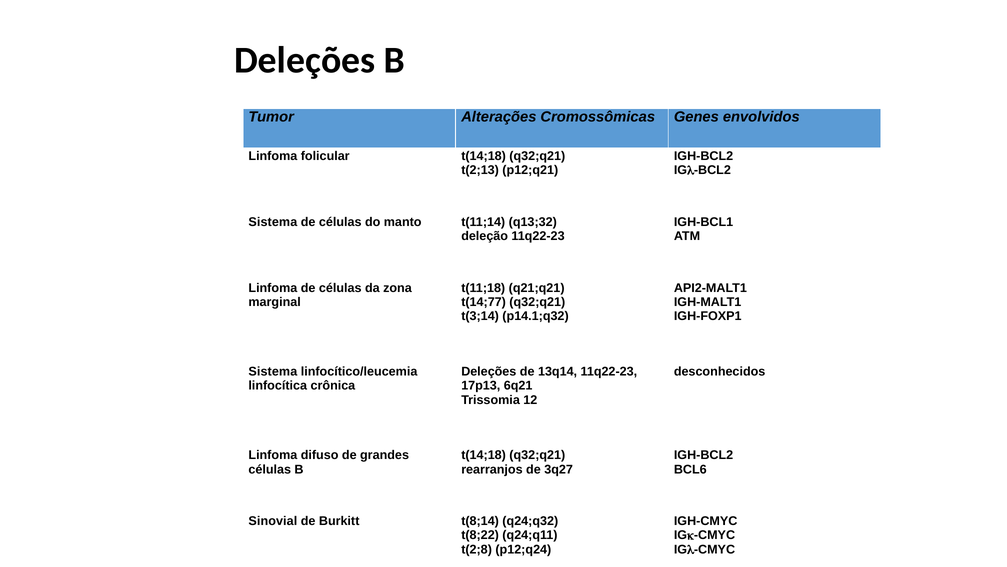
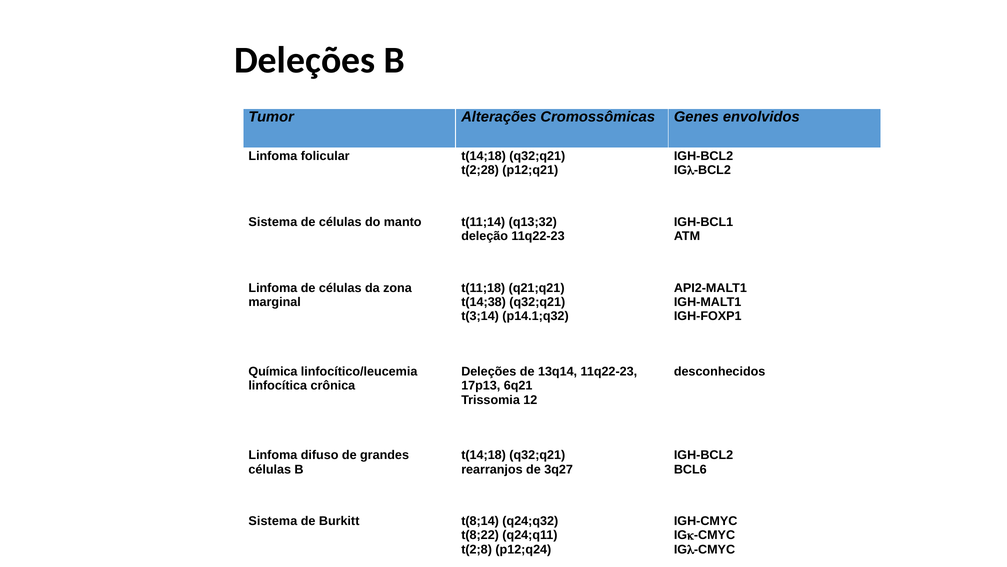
t(2;13: t(2;13 -> t(2;28
t(14;77: t(14;77 -> t(14;38
Sistema at (273, 371): Sistema -> Química
Sinovial at (273, 521): Sinovial -> Sistema
